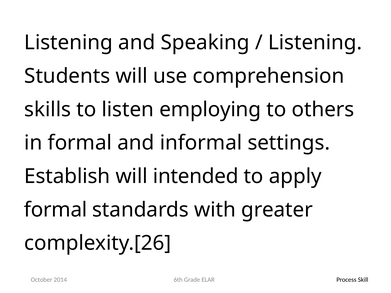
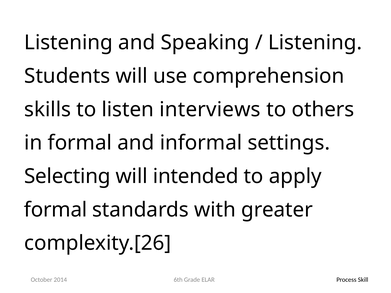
employing: employing -> interviews
Establish: Establish -> Selecting
